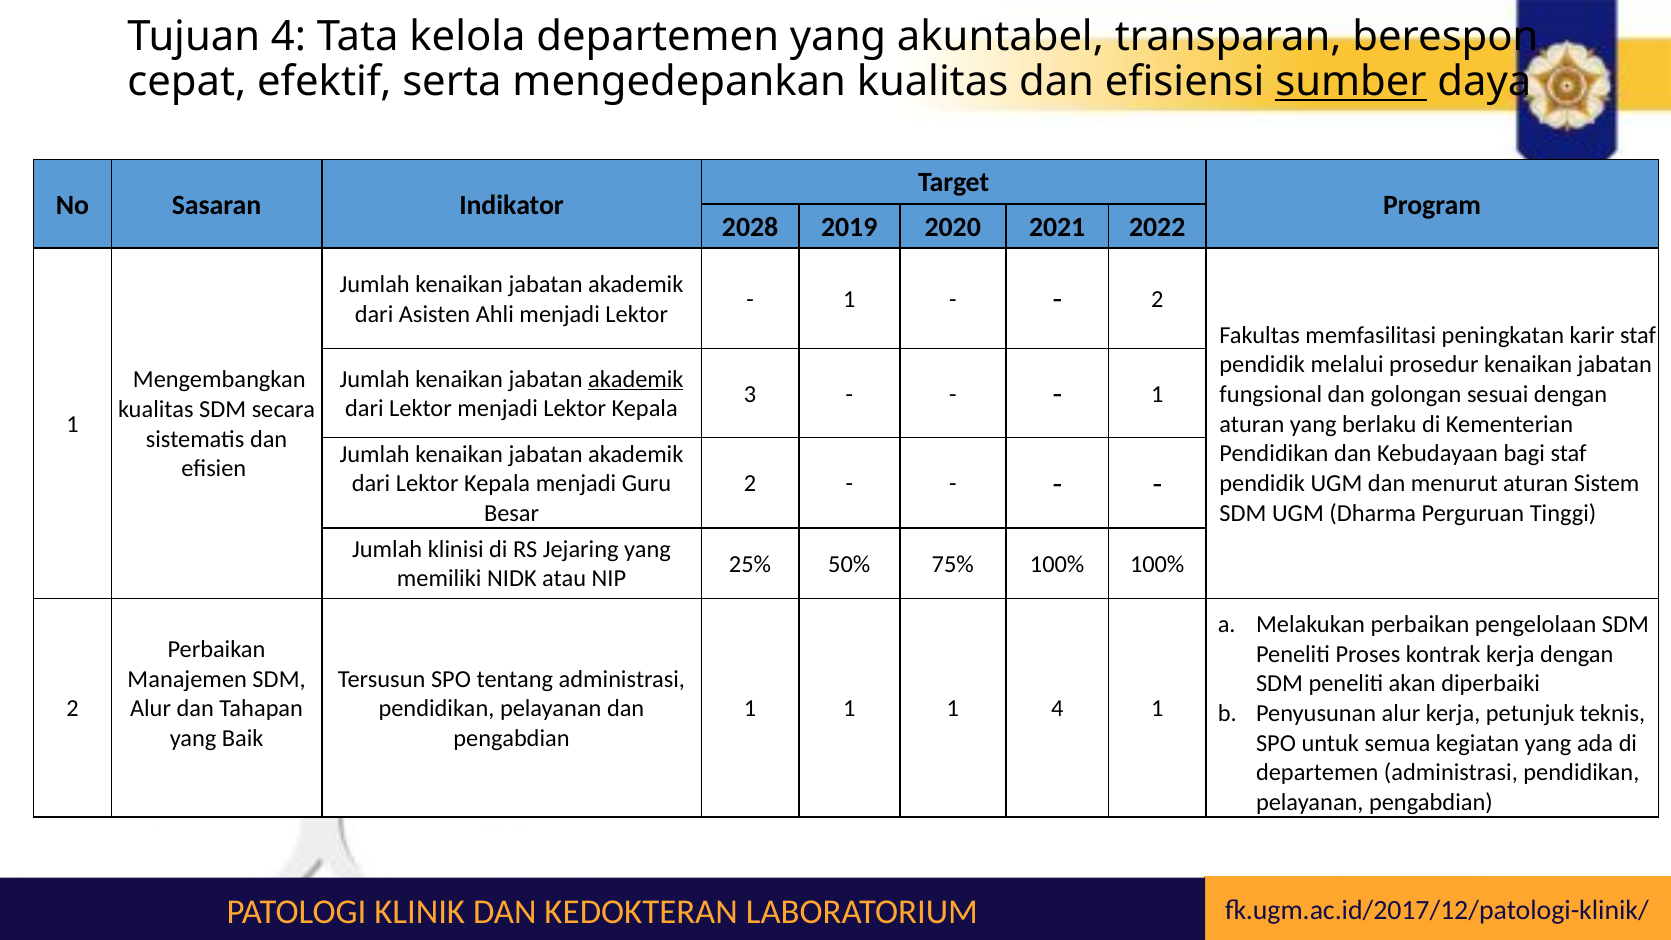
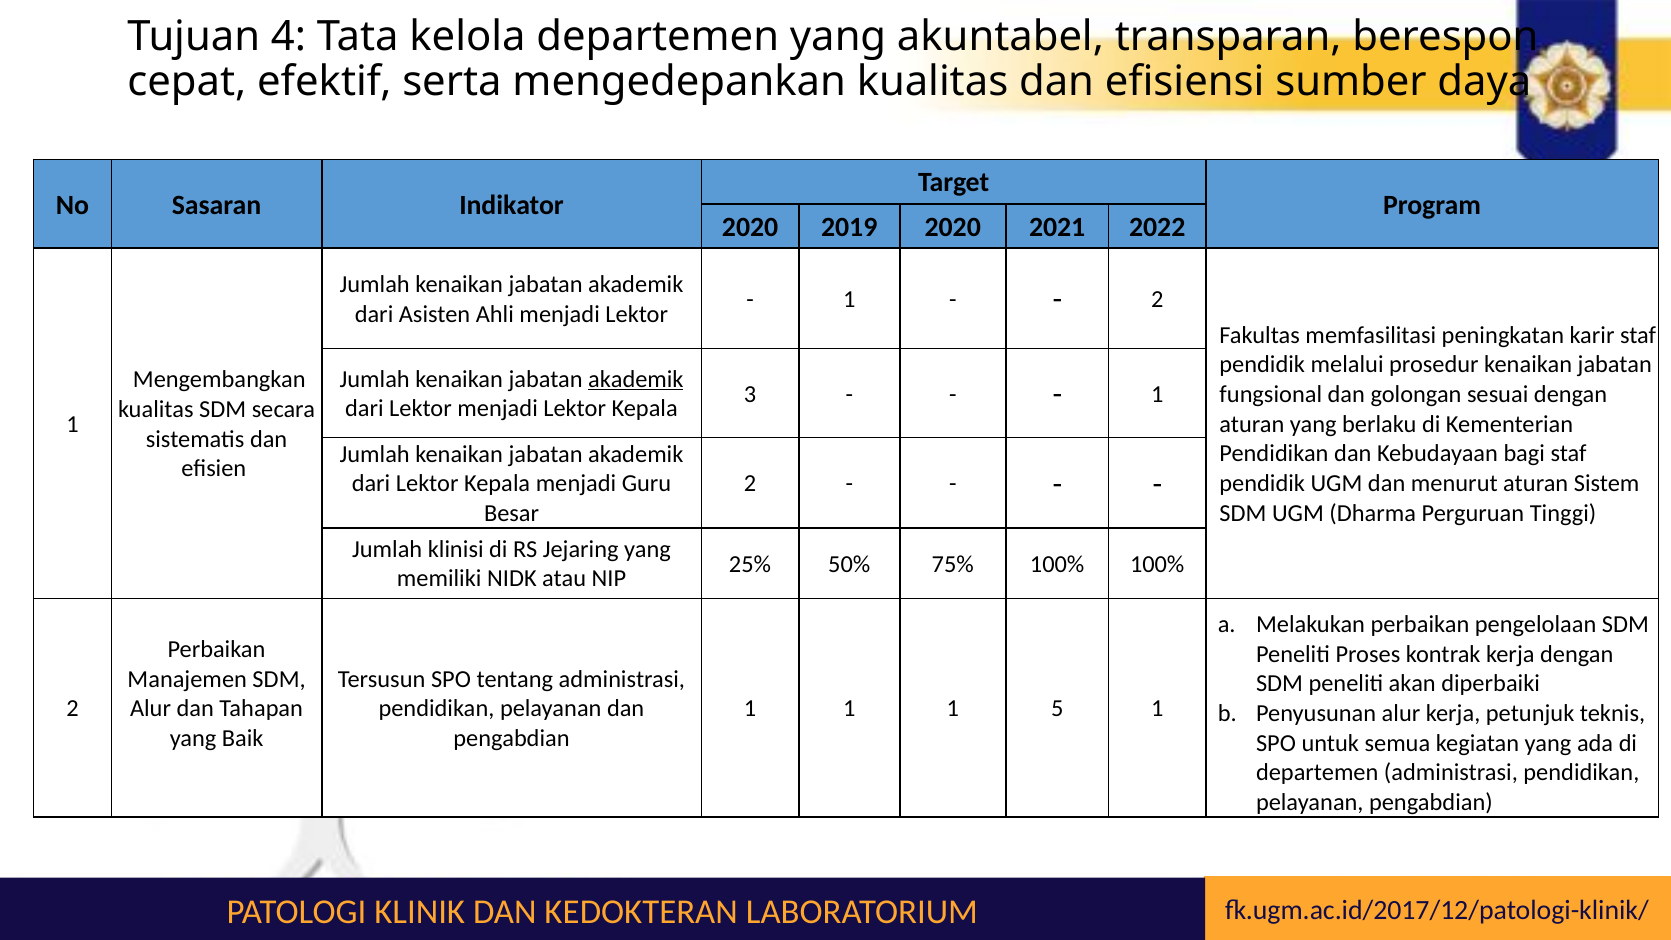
sumber underline: present -> none
2028 at (750, 227): 2028 -> 2020
1 4: 4 -> 5
